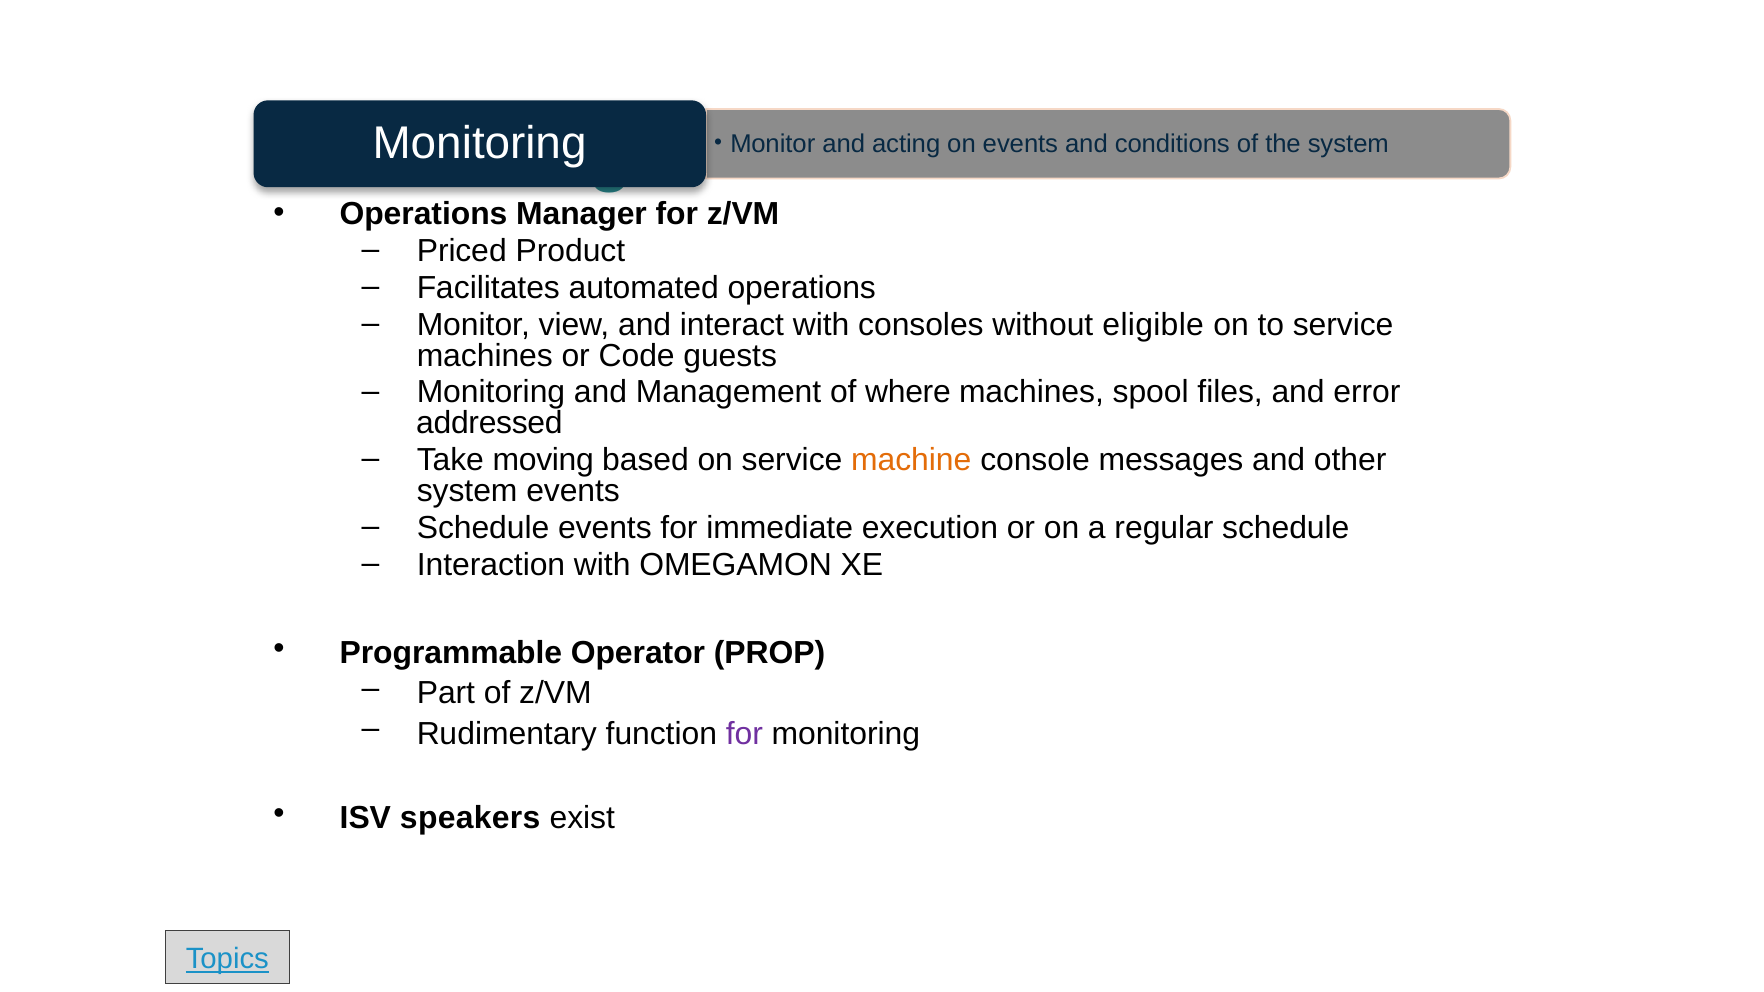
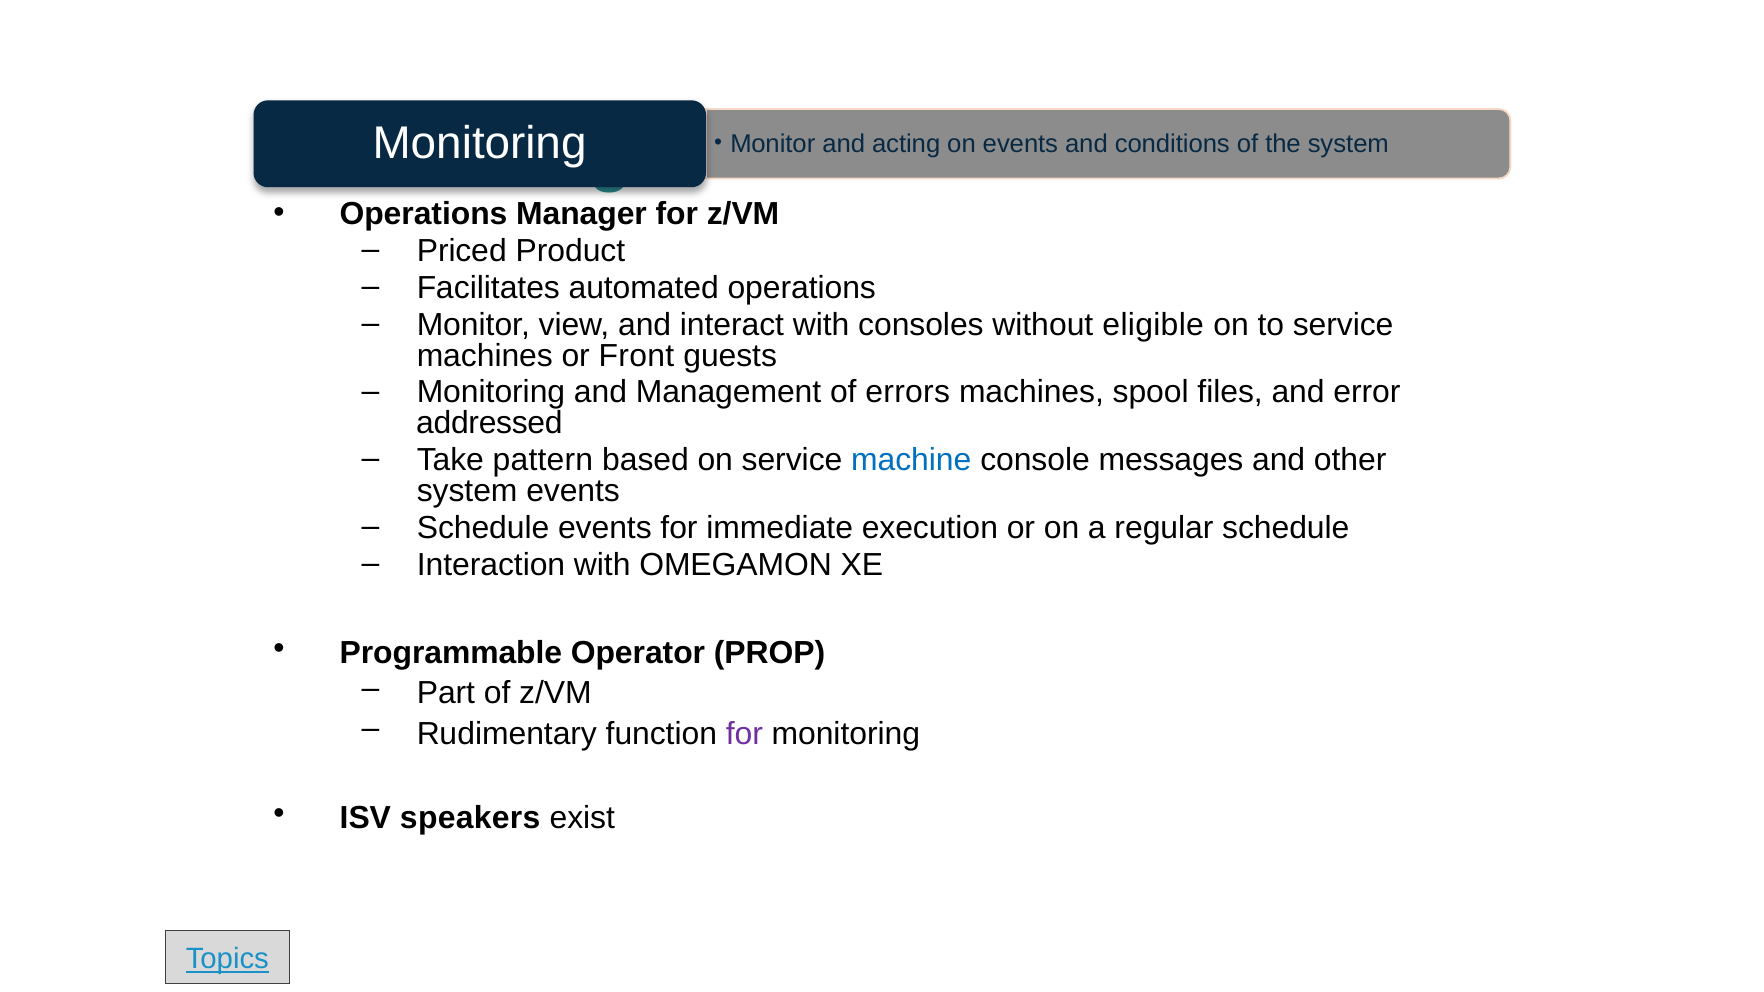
Code: Code -> Front
where: where -> errors
moving: moving -> pattern
machine colour: orange -> blue
